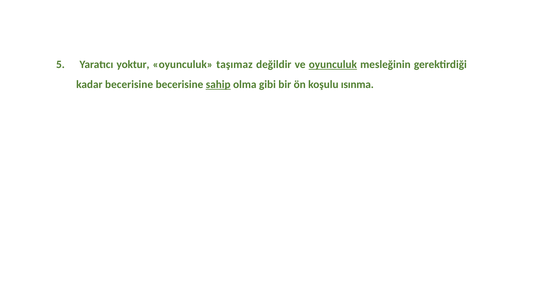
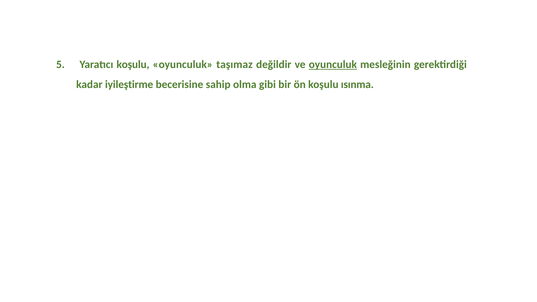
Yaratıcı yoktur: yoktur -> koşulu
kadar becerisine: becerisine -> iyileştirme
sahip underline: present -> none
